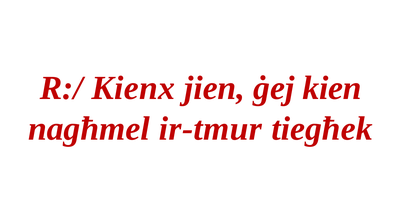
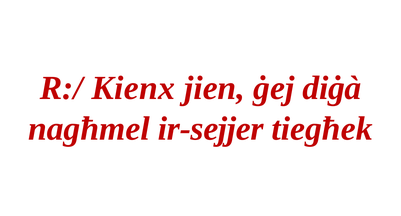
kien: kien -> diġà
ir-tmur: ir-tmur -> ir-sejjer
